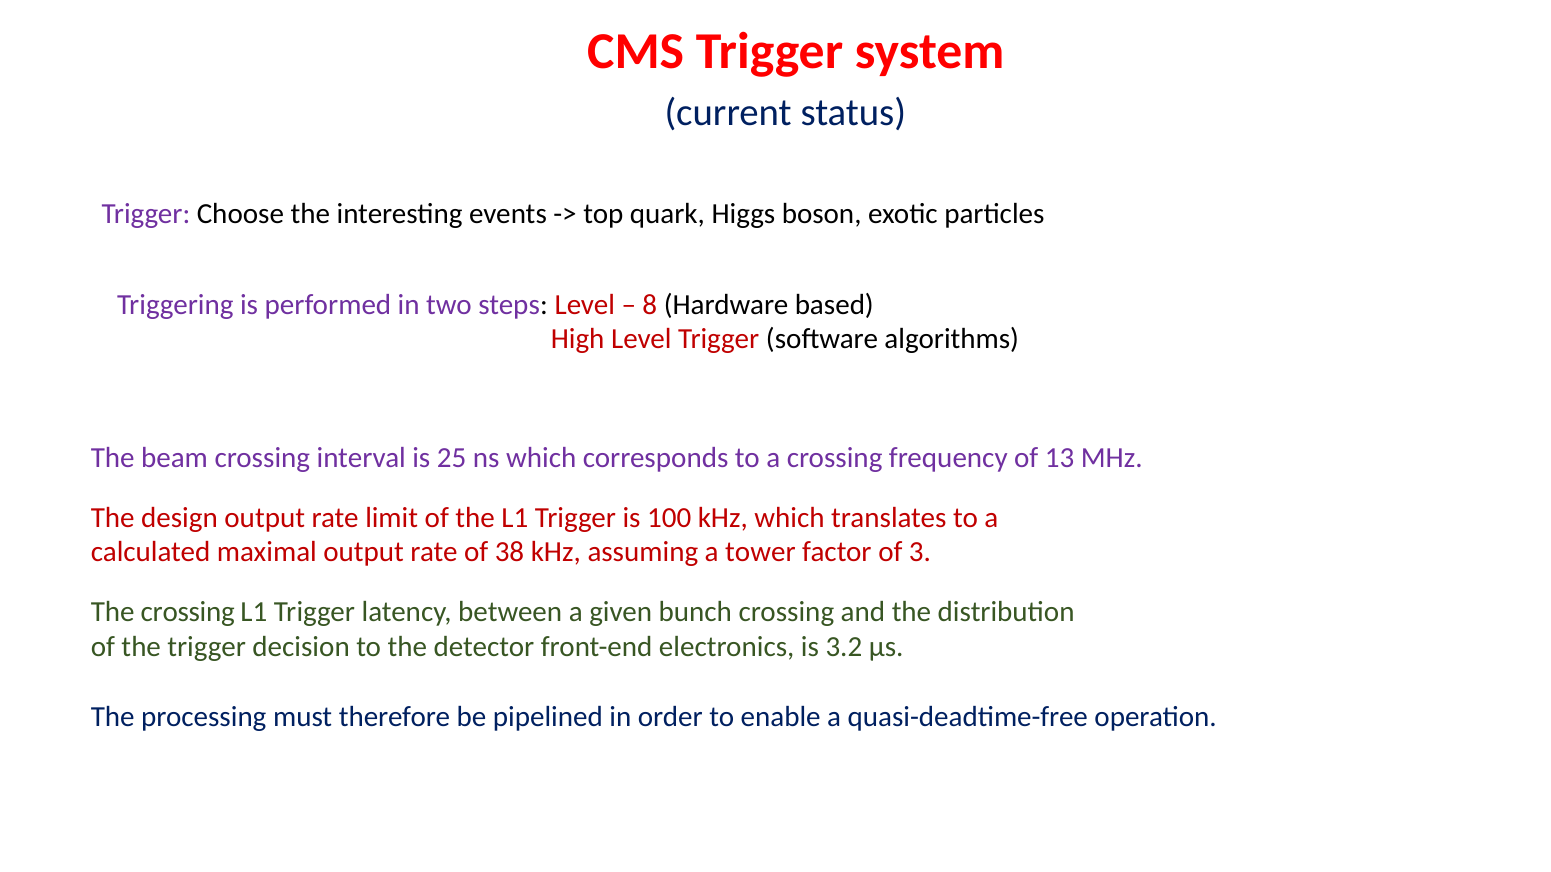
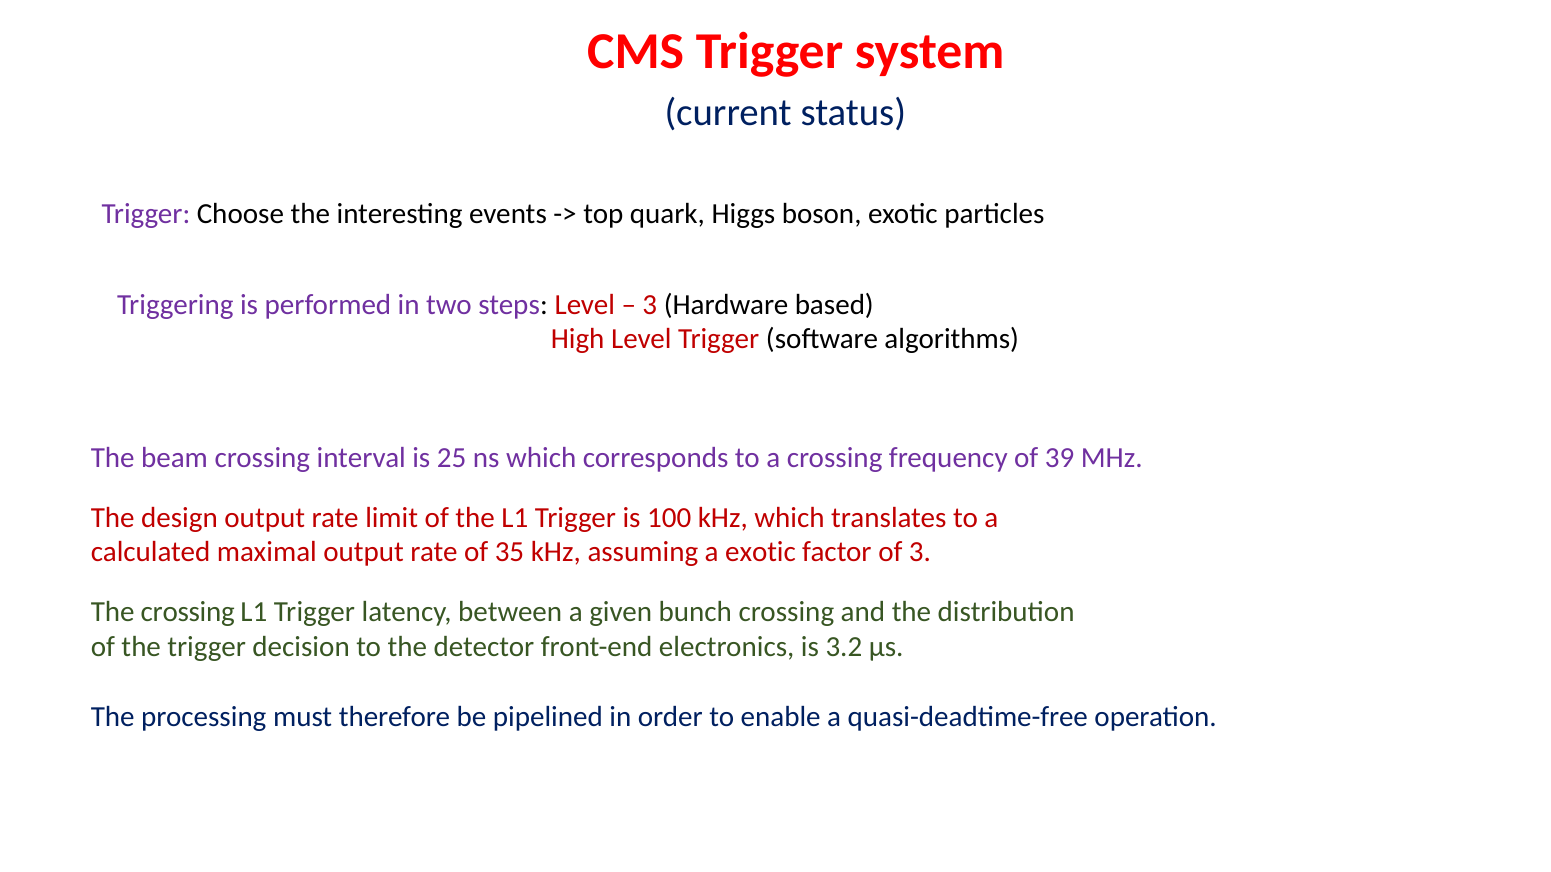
8 at (650, 305): 8 -> 3
13: 13 -> 39
38: 38 -> 35
a tower: tower -> exotic
